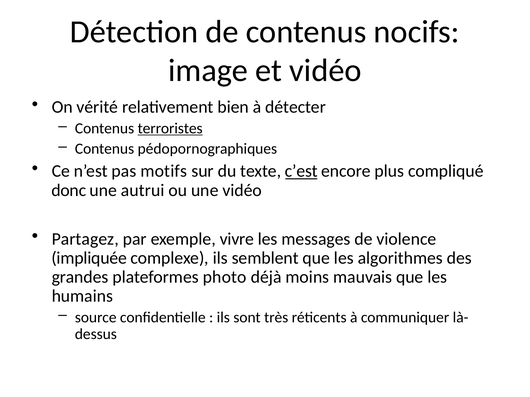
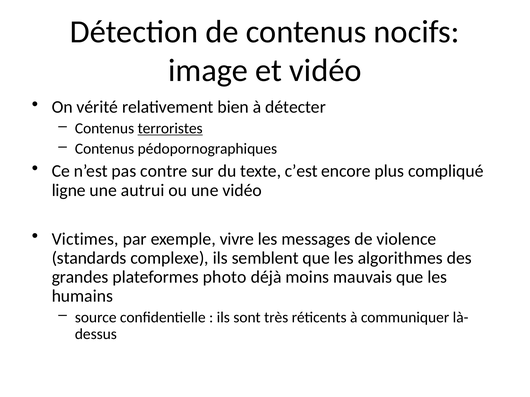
motifs: motifs -> contre
c’est underline: present -> none
donc: donc -> ligne
Partagez: Partagez -> Victimes
impliquée: impliquée -> standards
